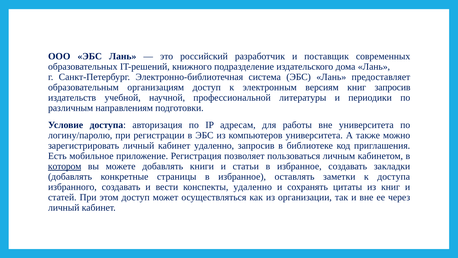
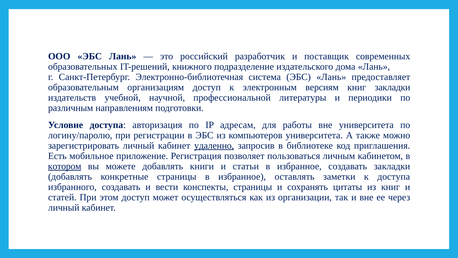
книг запросив: запросив -> закладки
удаленно at (214, 145) underline: none -> present
конспекты удаленно: удаленно -> страницы
